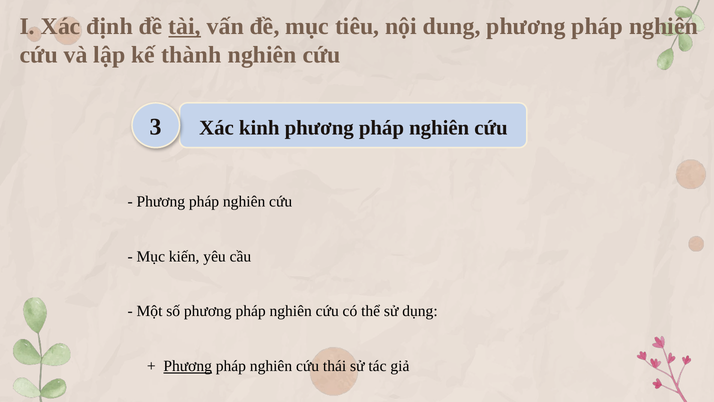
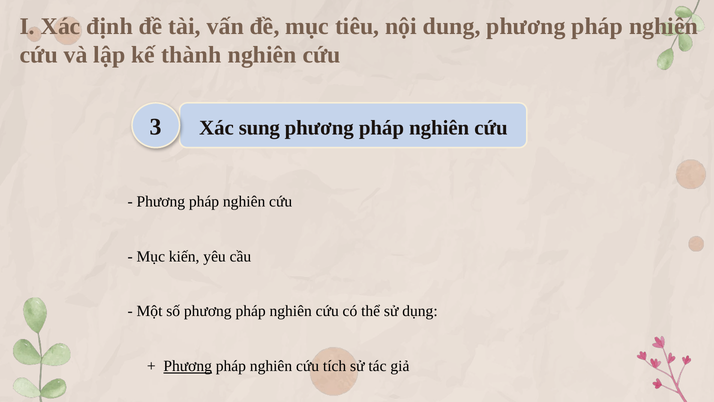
tài underline: present -> none
kinh: kinh -> sung
cứu thái: thái -> tích
